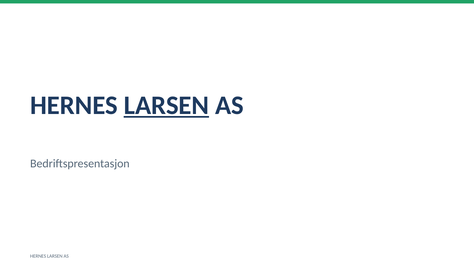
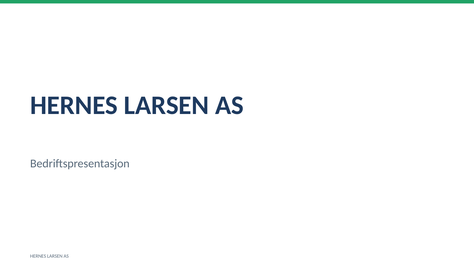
LARSEN at (166, 105) underline: present -> none
